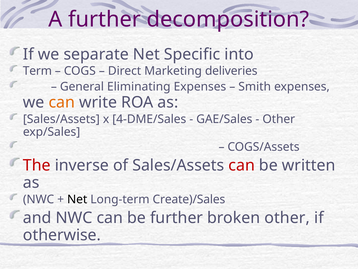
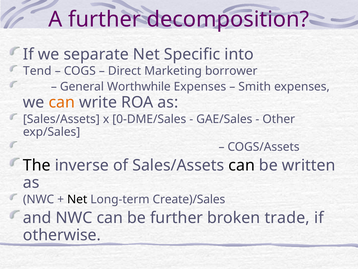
Term: Term -> Tend
deliveries: deliveries -> borrower
Eliminating: Eliminating -> Worthwhile
4-DME/Sales: 4-DME/Sales -> 0-DME/Sales
The colour: red -> black
can at (242, 165) colour: red -> black
broken other: other -> trade
